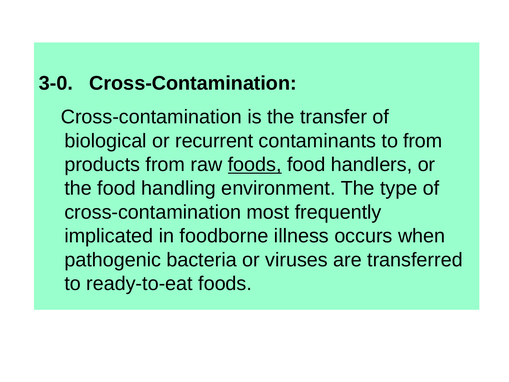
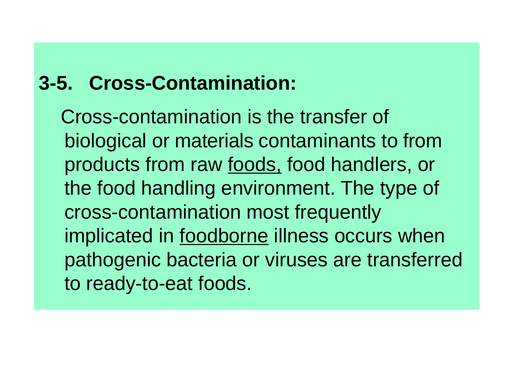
3-0: 3-0 -> 3-5
recurrent: recurrent -> materials
foodborne underline: none -> present
